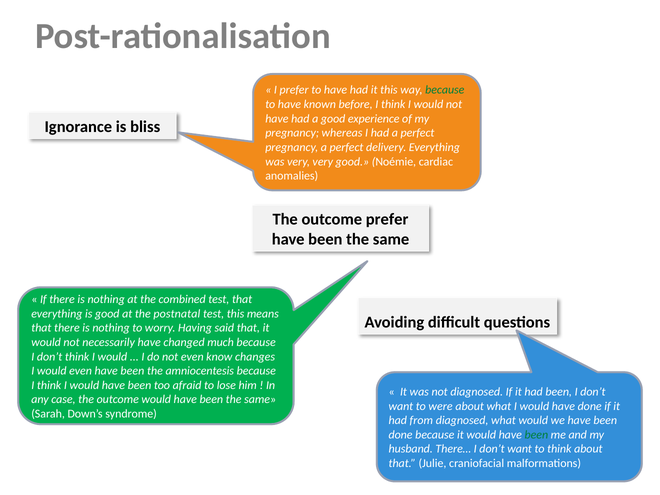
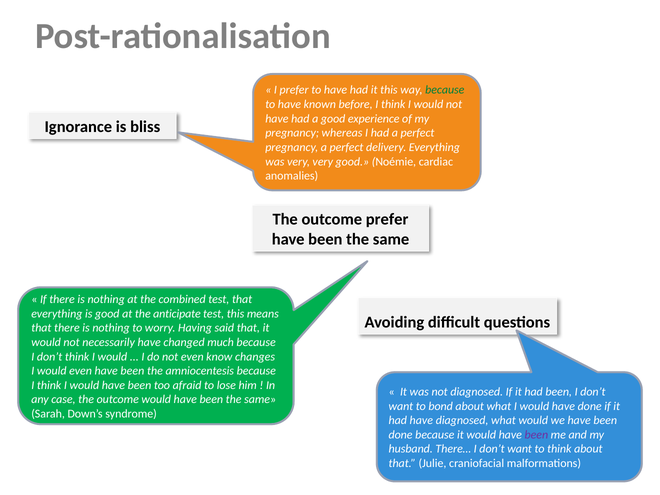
postnatal: postnatal -> anticipate
were: were -> bond
had from: from -> have
been at (536, 435) colour: green -> purple
